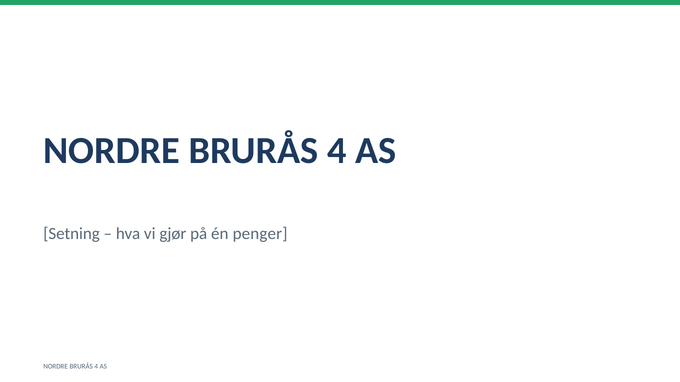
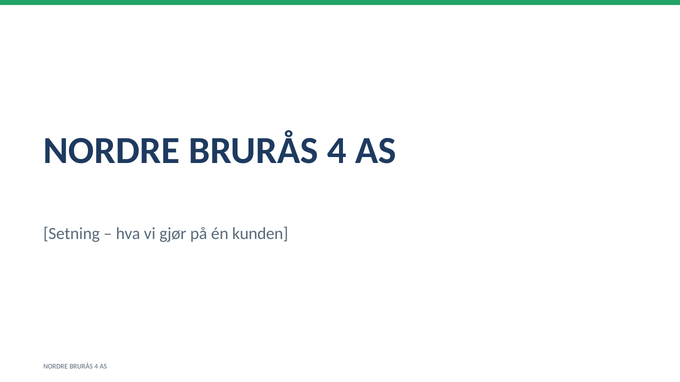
penger: penger -> kunden
